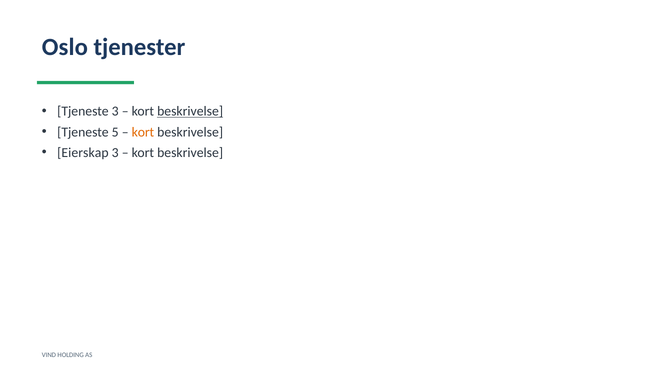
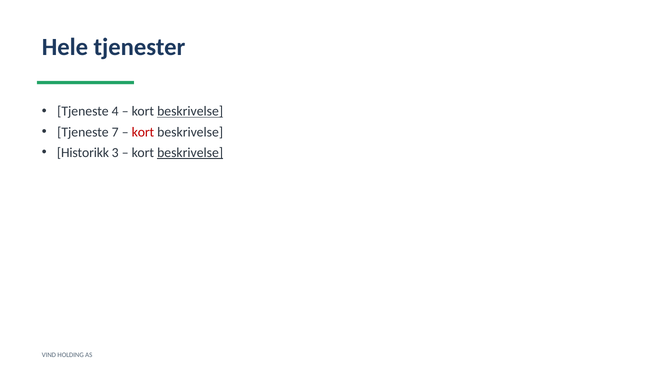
Oslo: Oslo -> Hele
Tjeneste 3: 3 -> 4
5: 5 -> 7
kort at (143, 132) colour: orange -> red
Eierskap: Eierskap -> Historikk
beskrivelse at (190, 152) underline: none -> present
